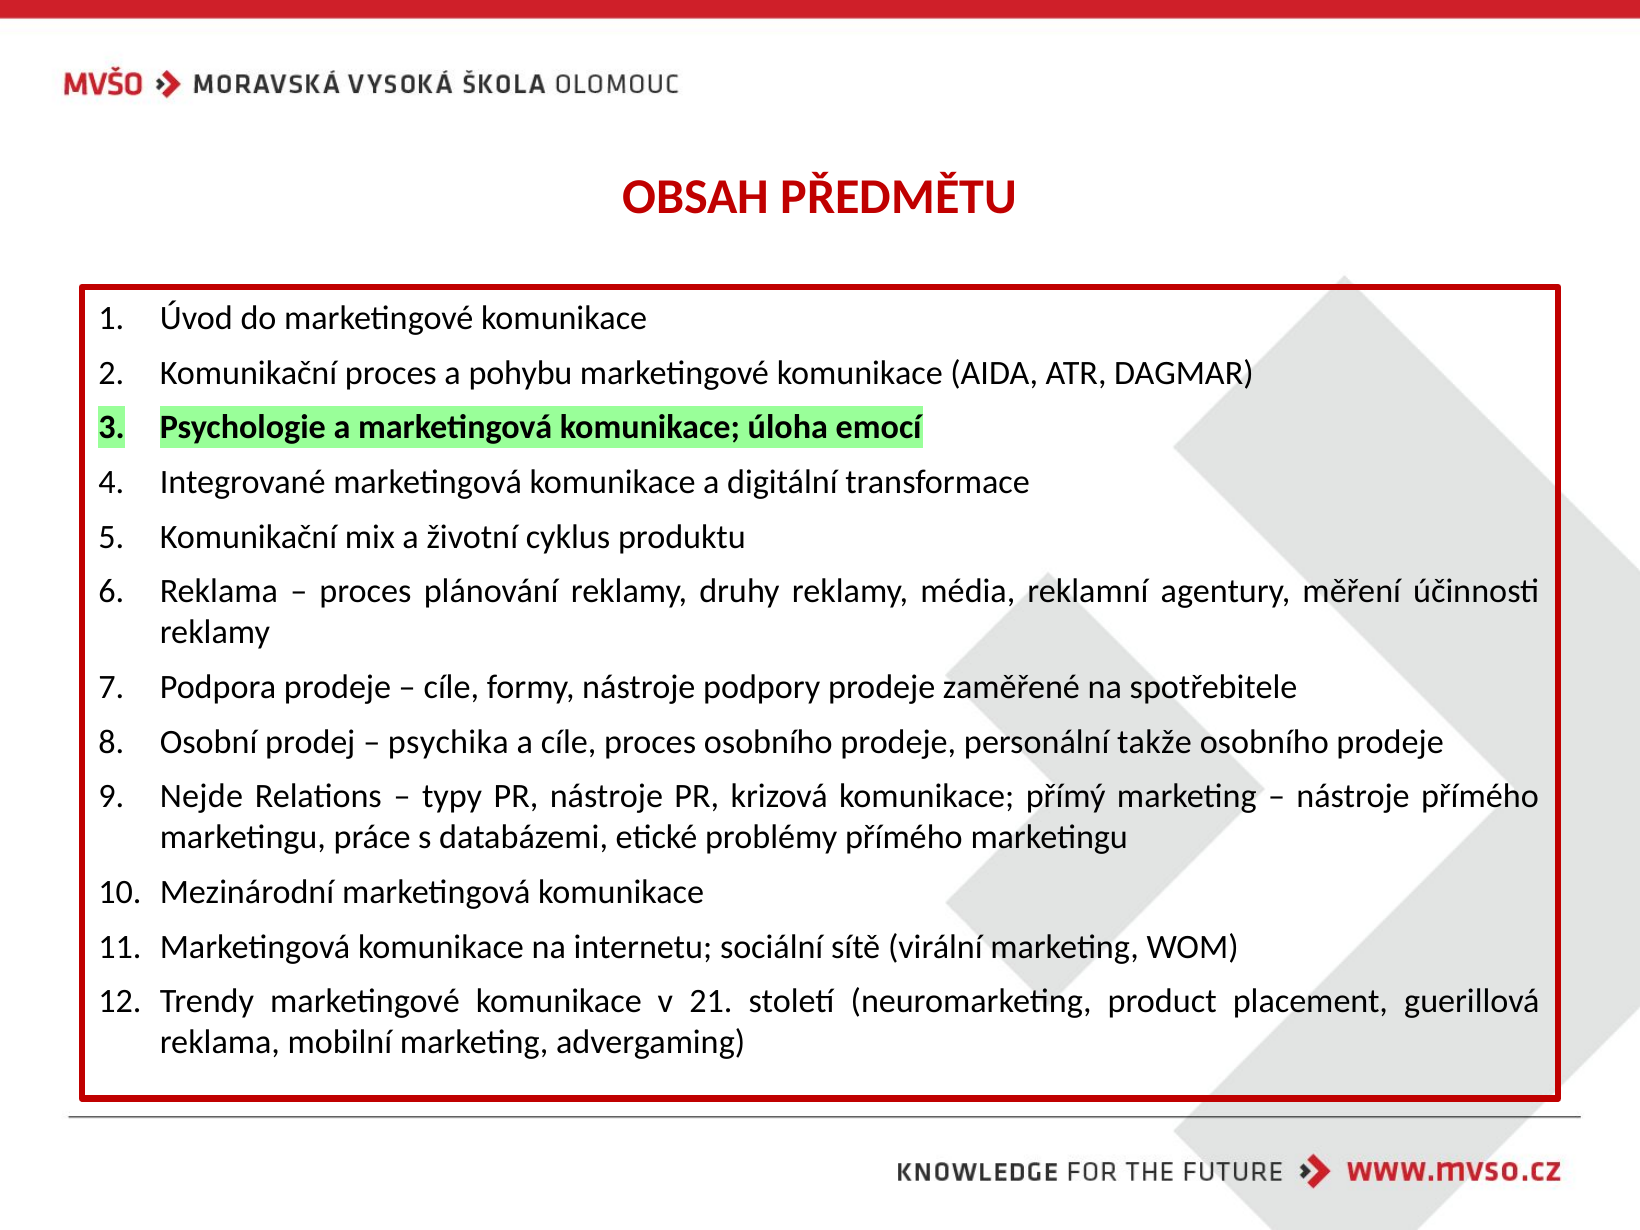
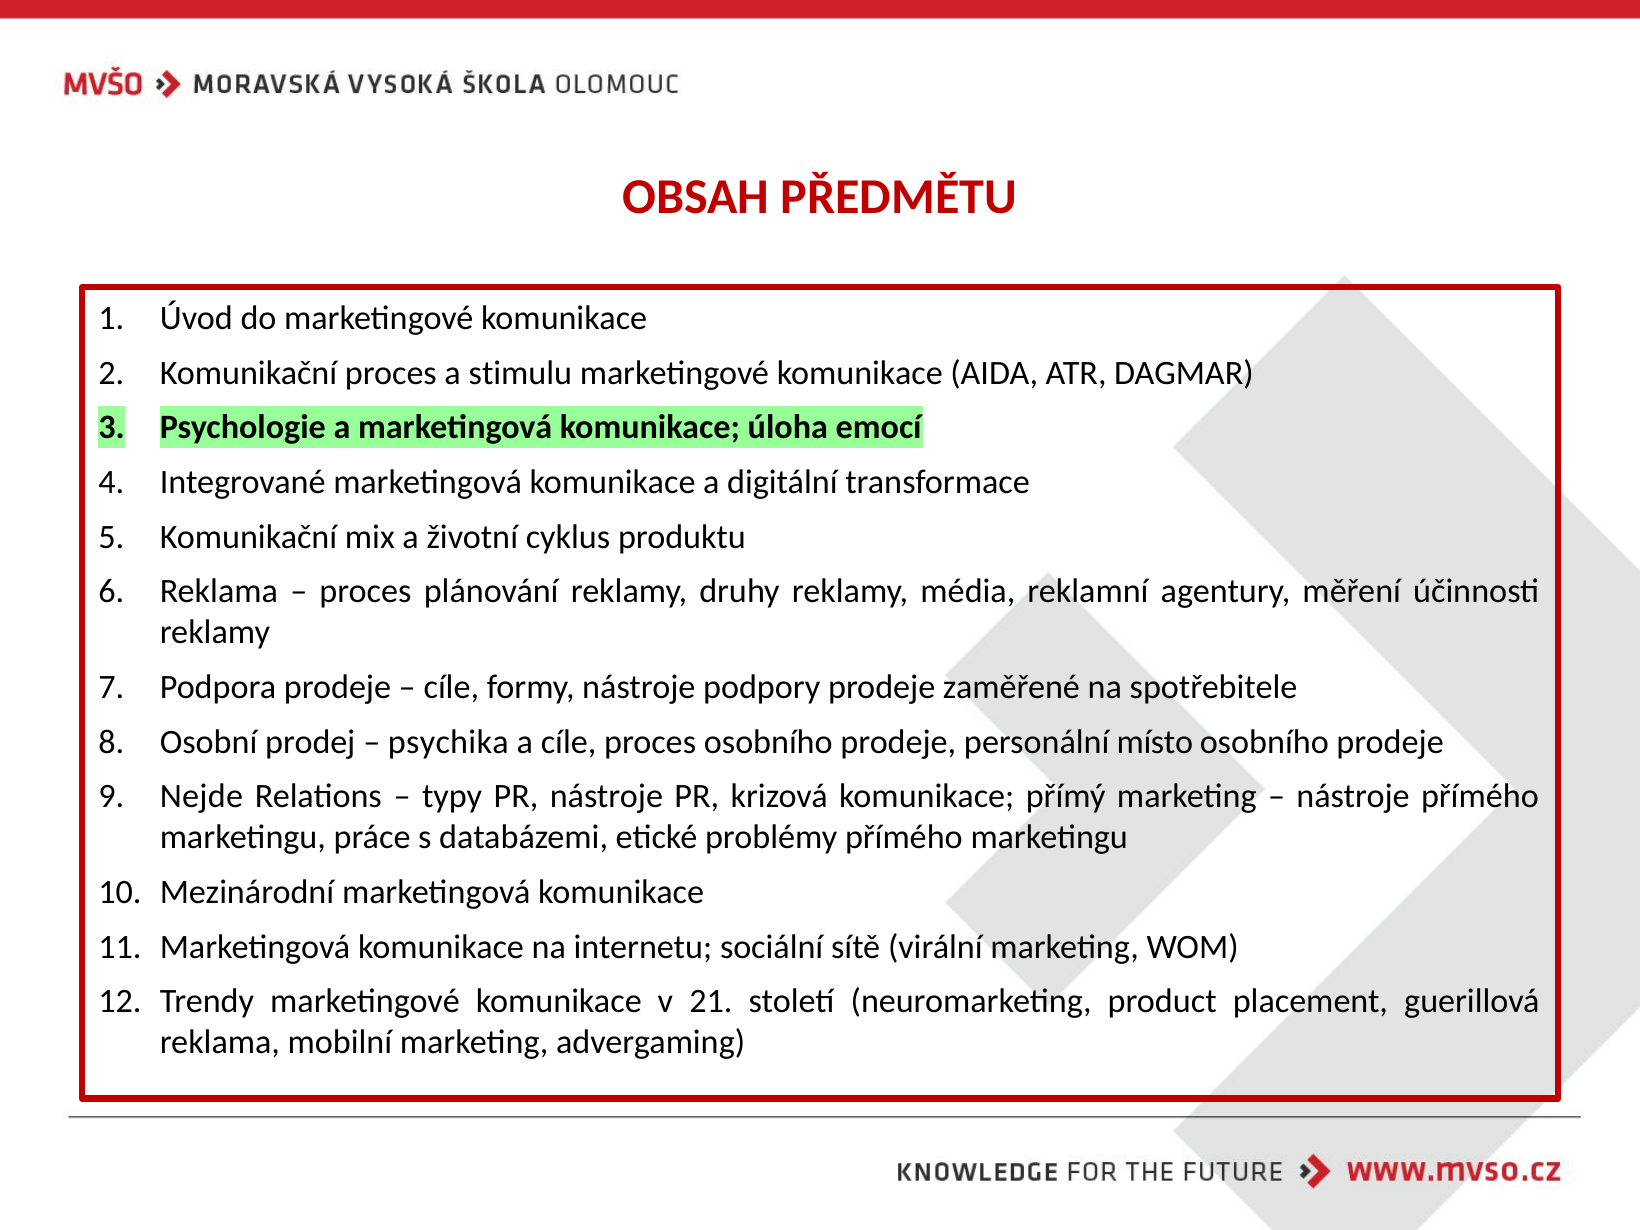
pohybu: pohybu -> stimulu
takže: takže -> místo
